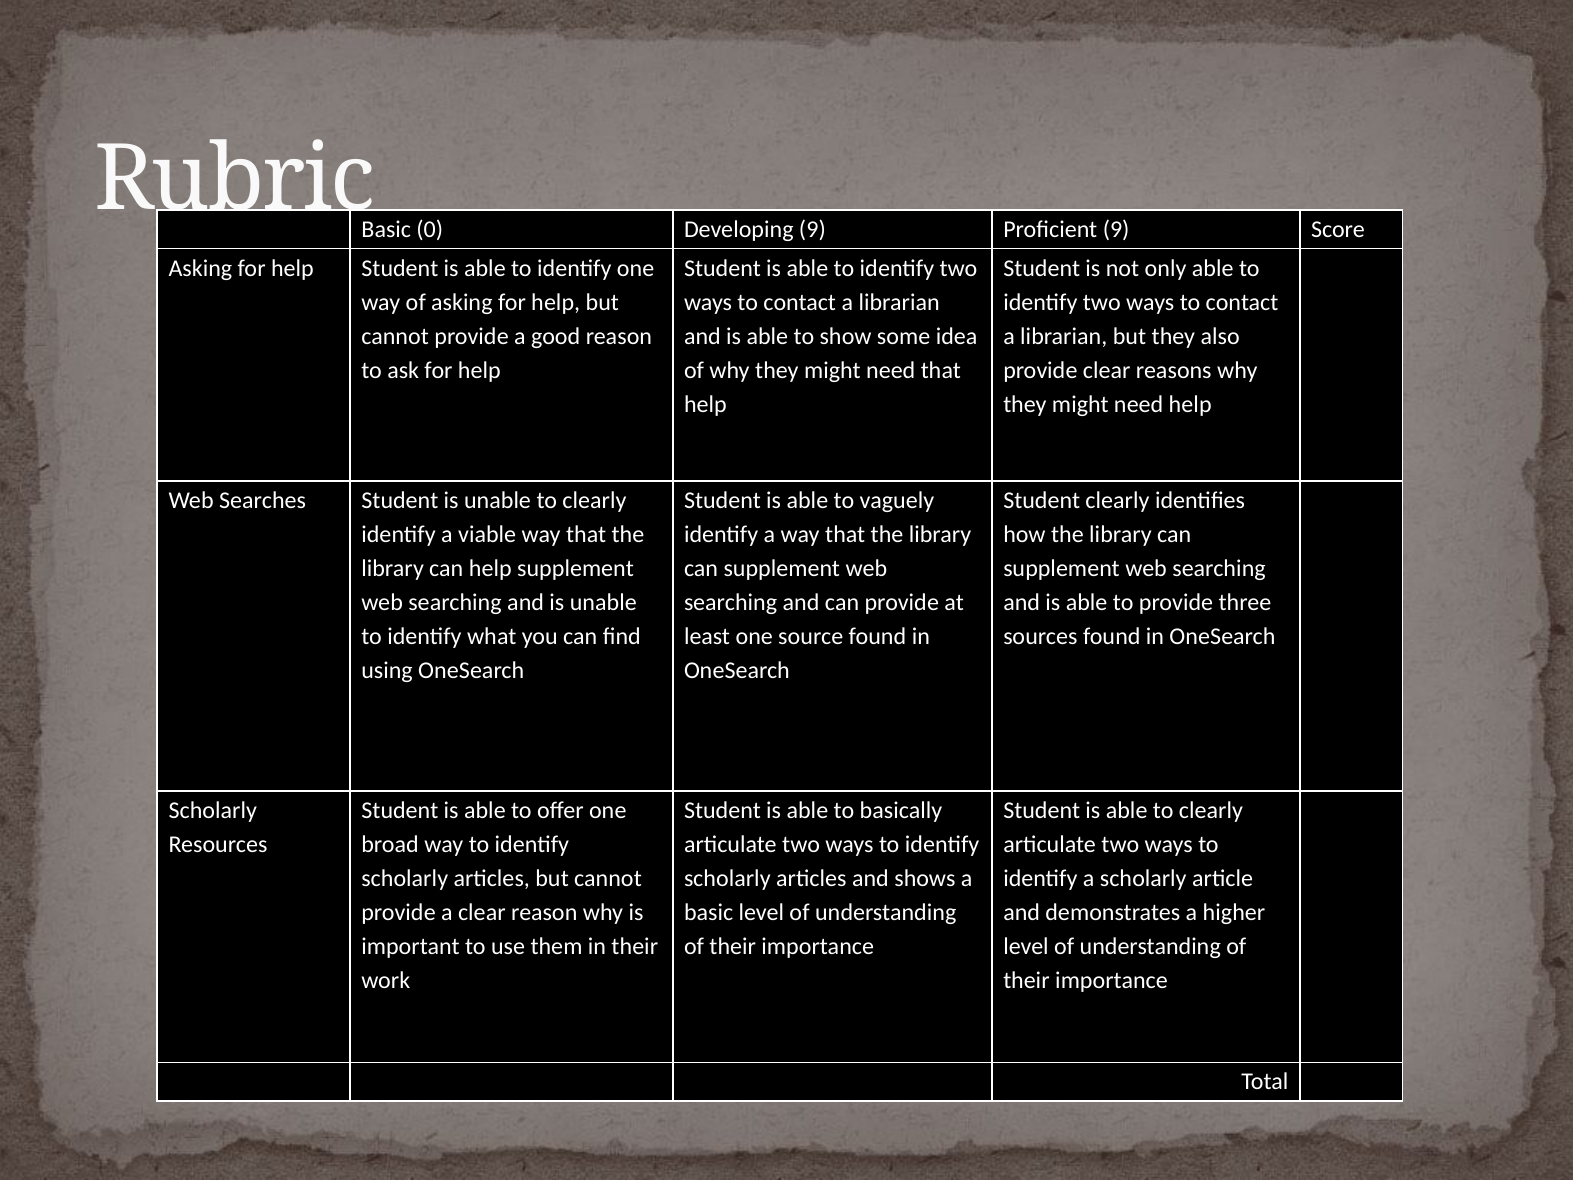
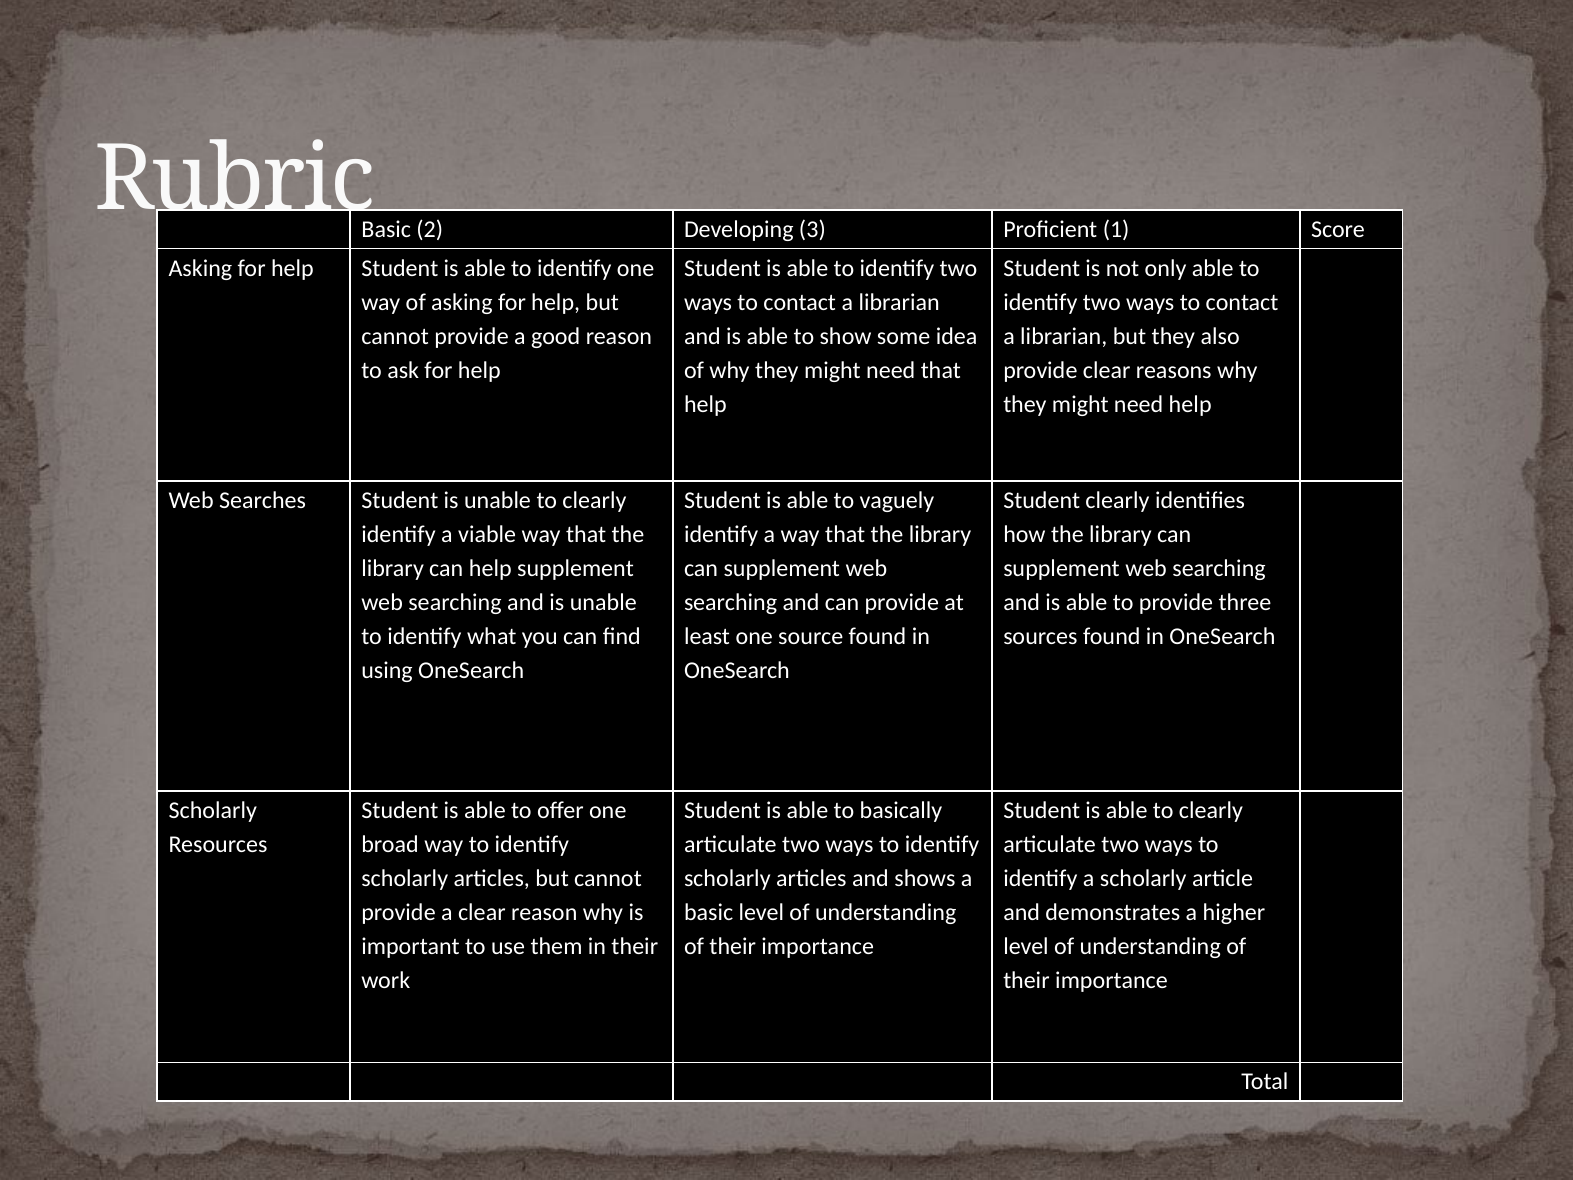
0: 0 -> 2
Developing 9: 9 -> 3
Proficient 9: 9 -> 1
